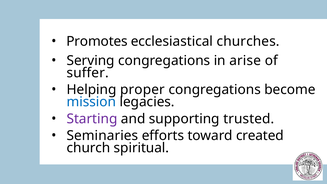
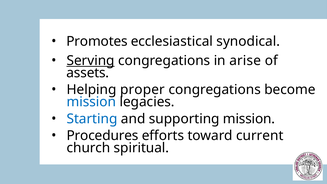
churches: churches -> synodical
Serving underline: none -> present
suffer: suffer -> assets
Starting colour: purple -> blue
supporting trusted: trusted -> mission
Seminaries: Seminaries -> Procedures
created: created -> current
